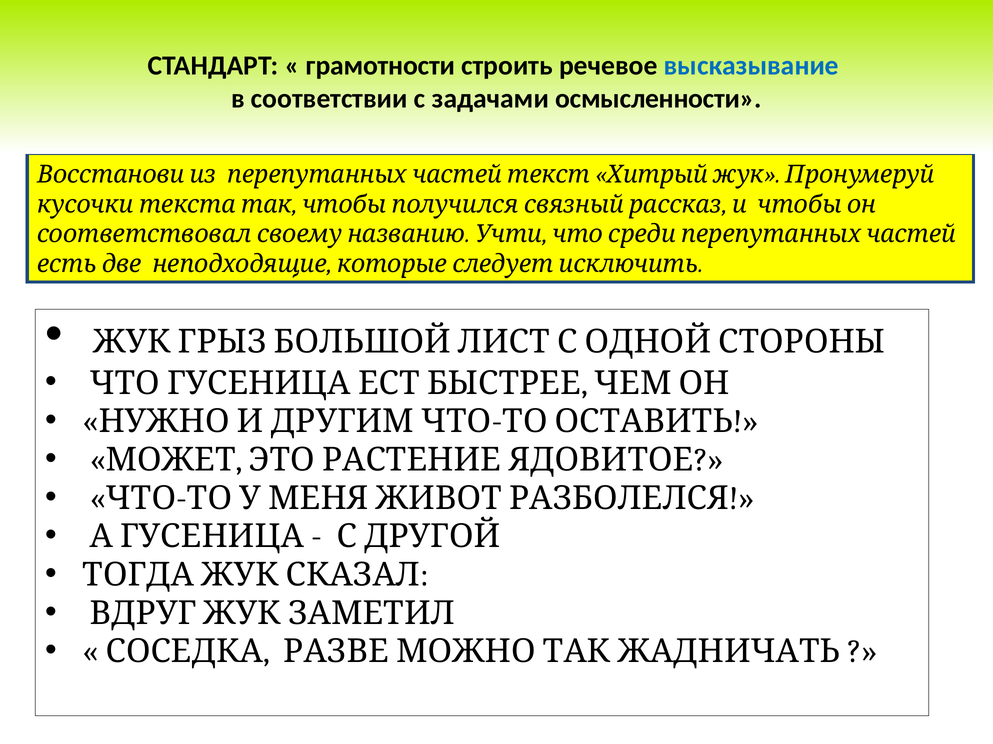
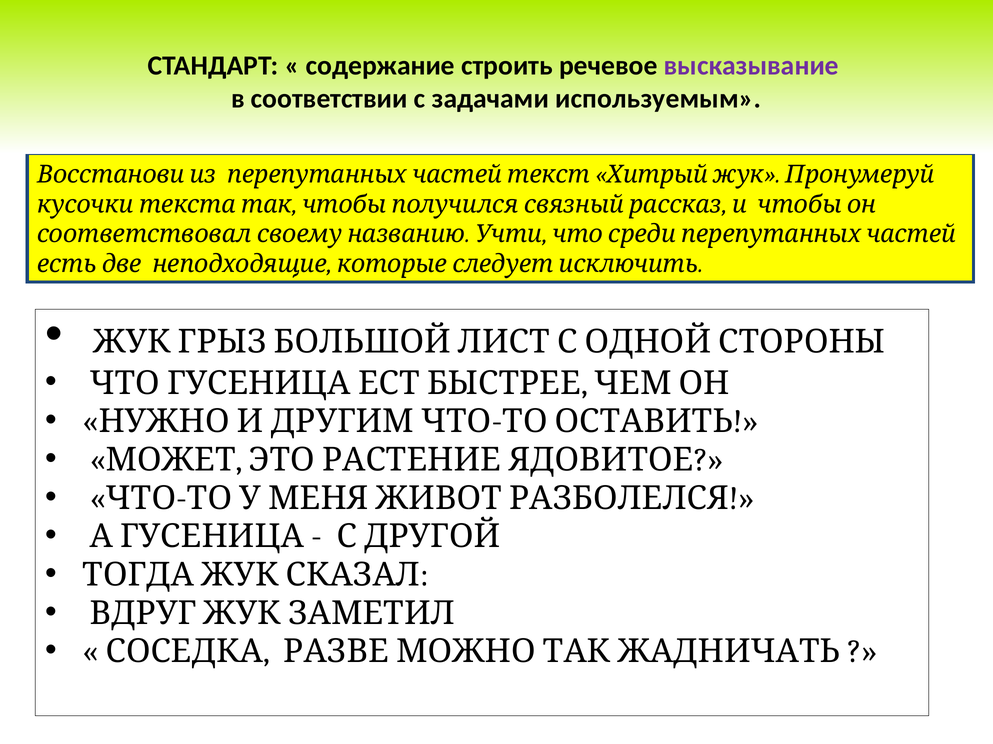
грамотности: грамотности -> содержание
высказывание colour: blue -> purple
осмысленности: осмысленности -> используемым
